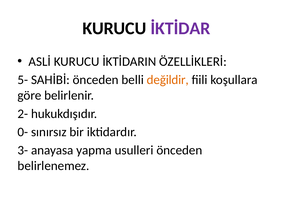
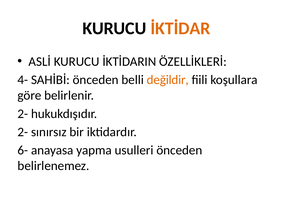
İKTİDAR colour: purple -> orange
5-: 5- -> 4-
0- at (23, 132): 0- -> 2-
3-: 3- -> 6-
